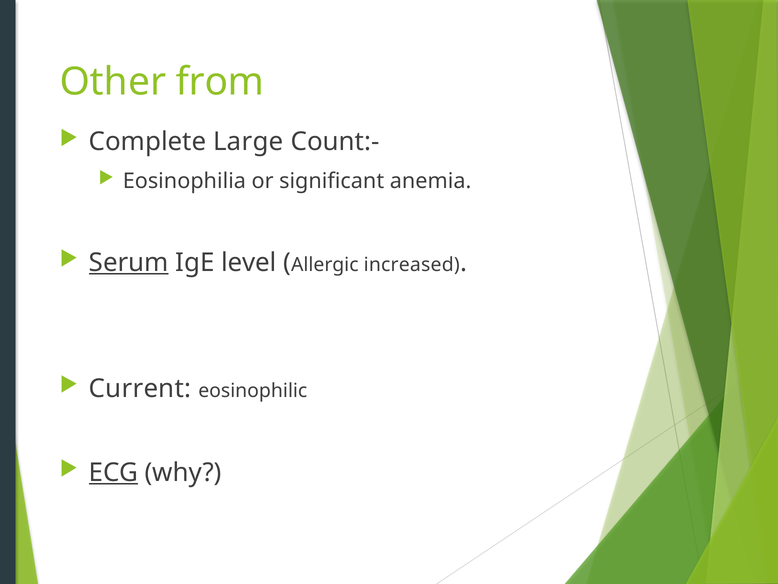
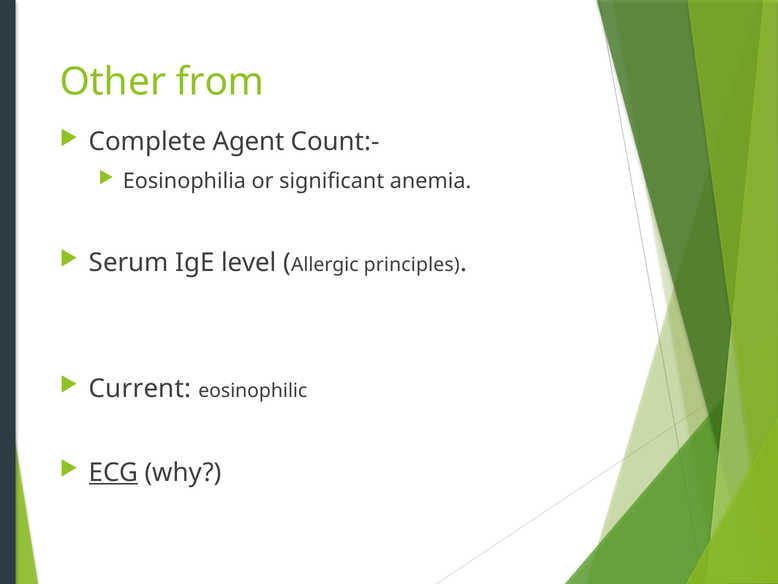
Large: Large -> Agent
Serum underline: present -> none
increased: increased -> principles
